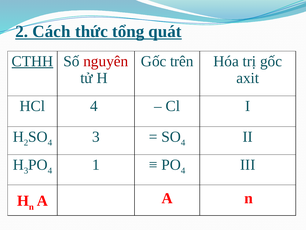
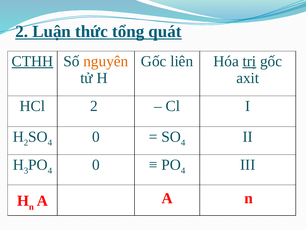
Cách: Cách -> Luận
nguyên colour: red -> orange
trên: trên -> liên
trị underline: none -> present
HCl 4: 4 -> 2
3 at (96, 136): 3 -> 0
1 at (96, 164): 1 -> 0
